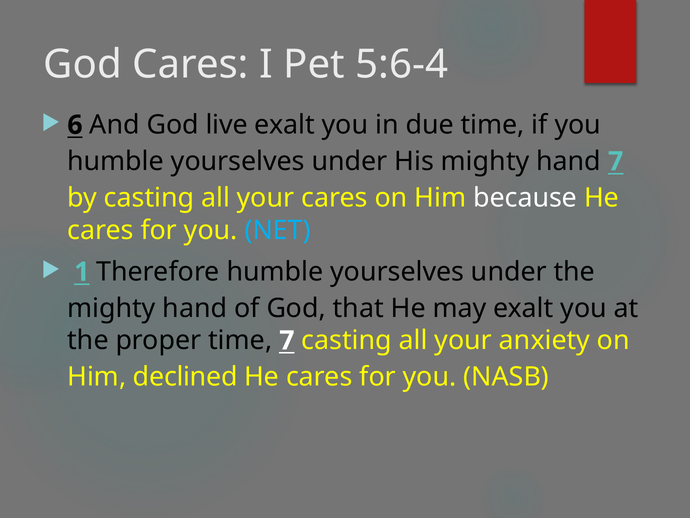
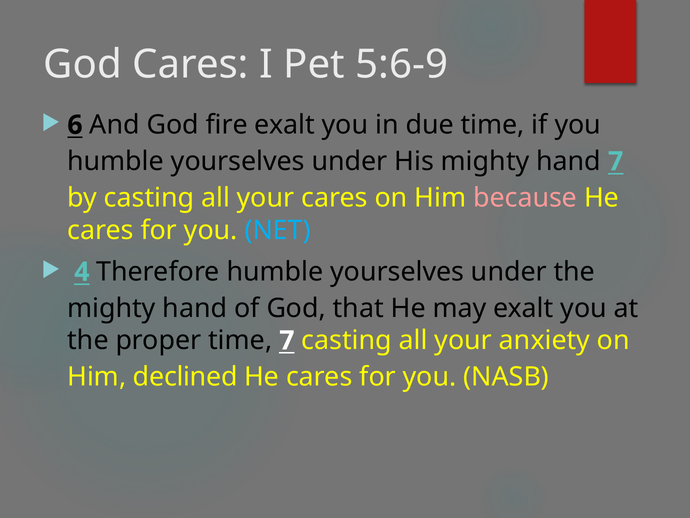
5:6-4: 5:6-4 -> 5:6-9
live: live -> fire
because colour: white -> pink
1: 1 -> 4
